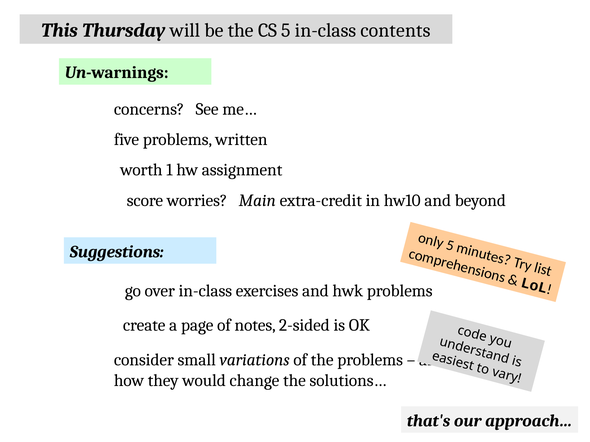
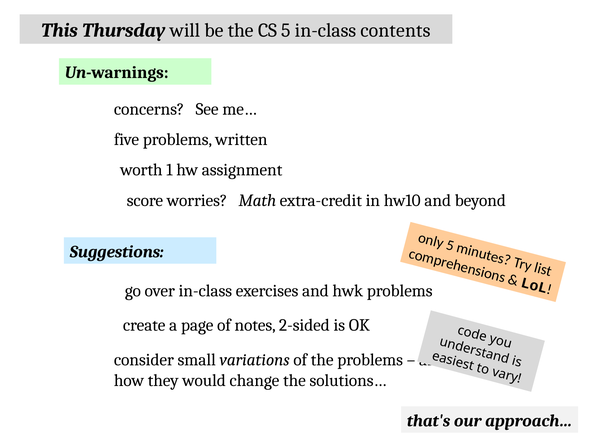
Main: Main -> Math
